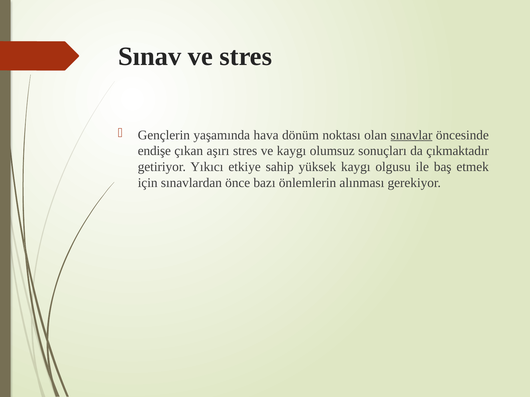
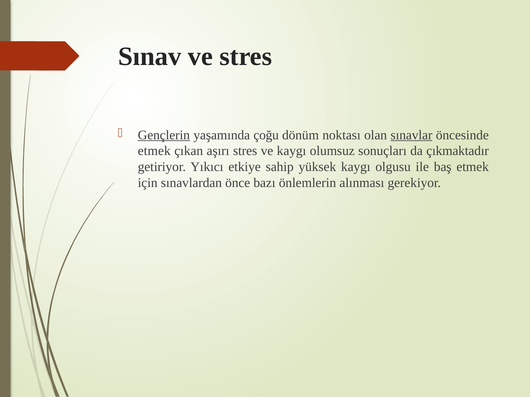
Gençlerin underline: none -> present
hava: hava -> çoğu
endişe at (154, 151): endişe -> etmek
